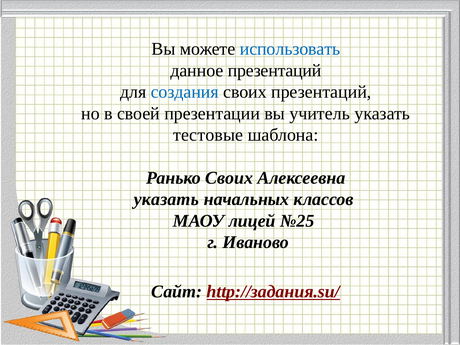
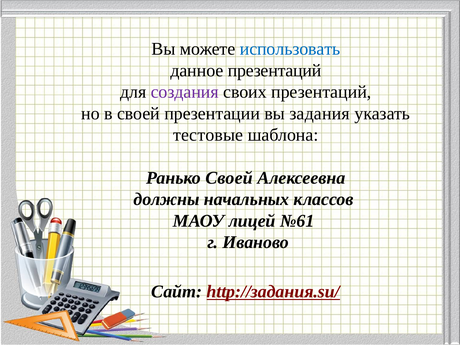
создания colour: blue -> purple
учитель: учитель -> задания
Ранько Своих: Своих -> Своей
указать at (166, 199): указать -> должны
№25: №25 -> №61
